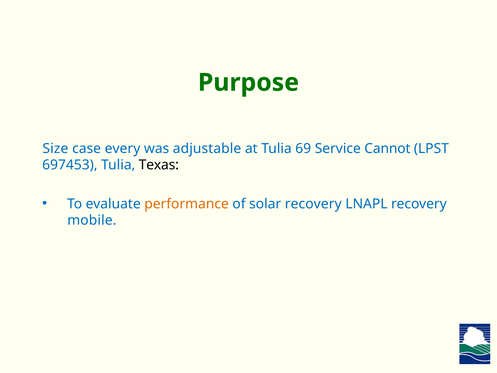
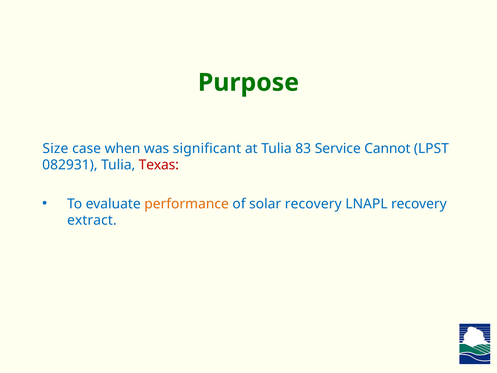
every: every -> when
adjustable: adjustable -> significant
69: 69 -> 83
697453: 697453 -> 082931
Texas colour: black -> red
mobile: mobile -> extract
